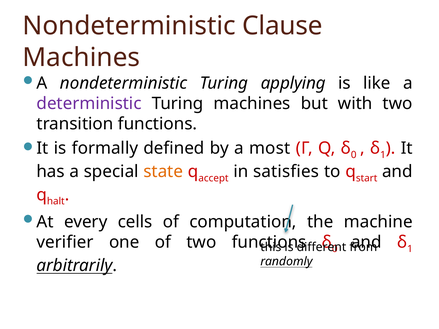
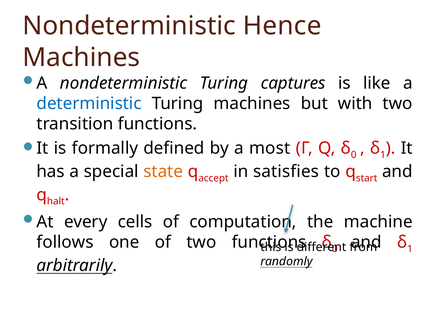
Clause: Clause -> Hence
applying: applying -> captures
deterministic colour: purple -> blue
verifier: verifier -> follows
